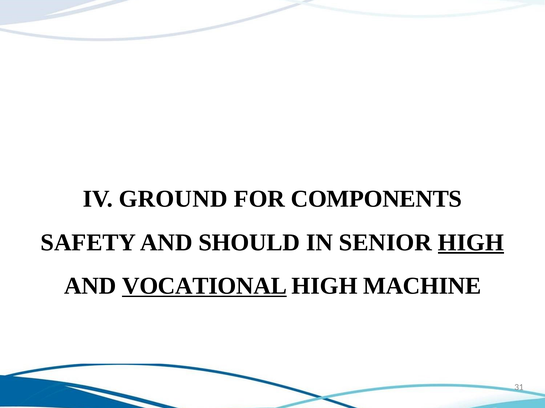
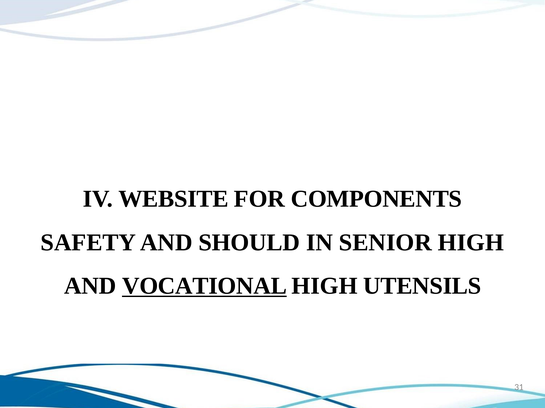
GROUND: GROUND -> WEBSITE
HIGH at (471, 243) underline: present -> none
MACHINE: MACHINE -> UTENSILS
